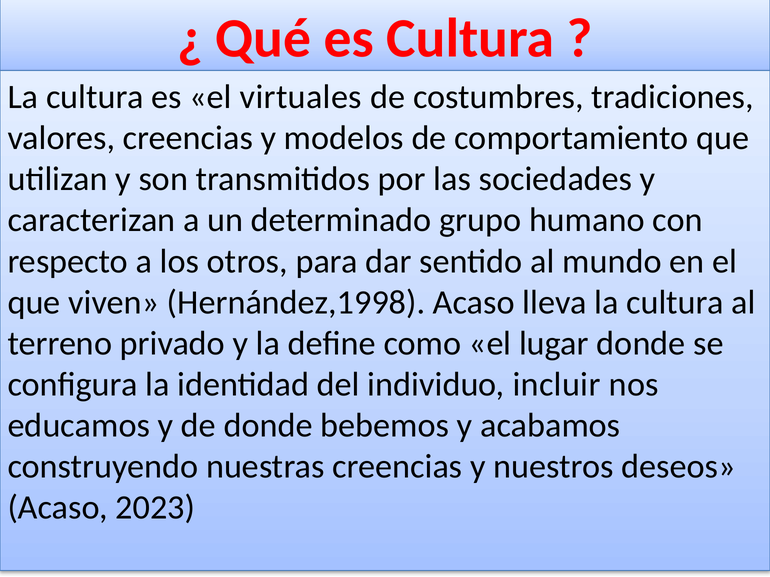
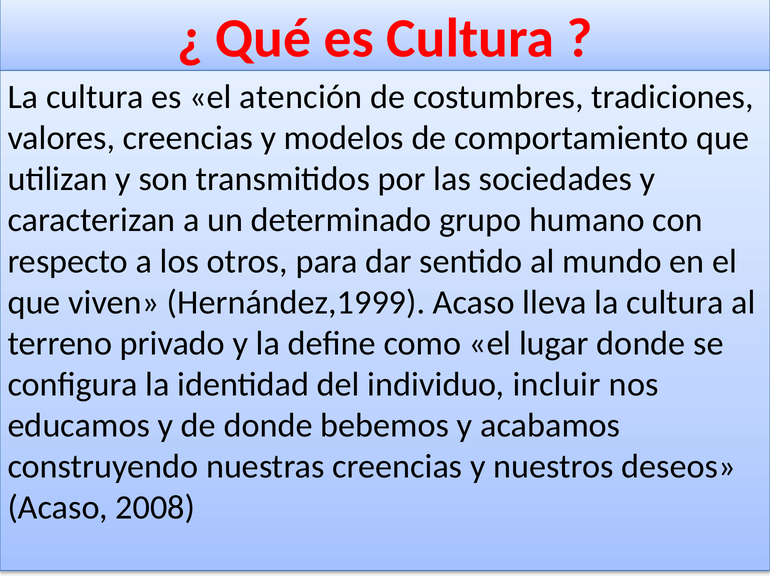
virtuales: virtuales -> atención
Hernández,1998: Hernández,1998 -> Hernández,1999
2023: 2023 -> 2008
